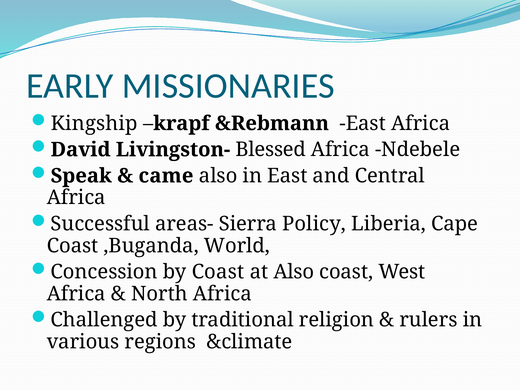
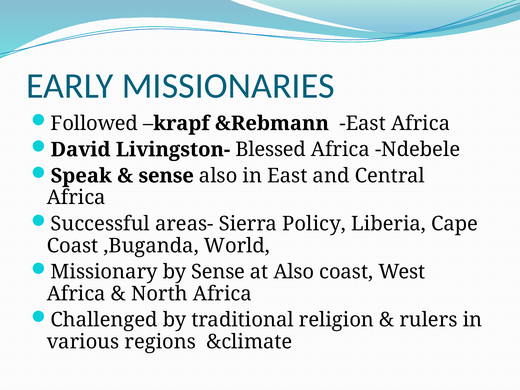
Kingship: Kingship -> Followed
came at (166, 176): came -> sense
Concession: Concession -> Missionary
by Coast: Coast -> Sense
